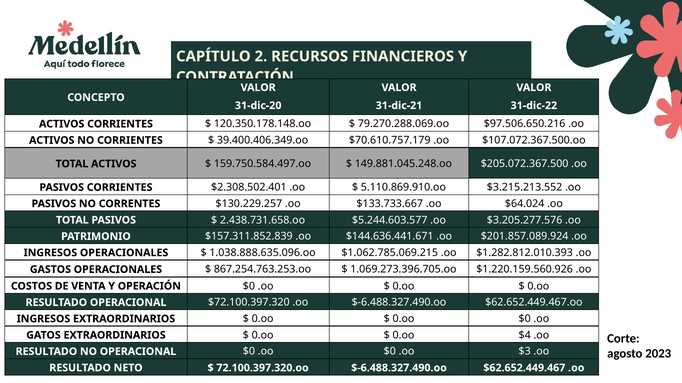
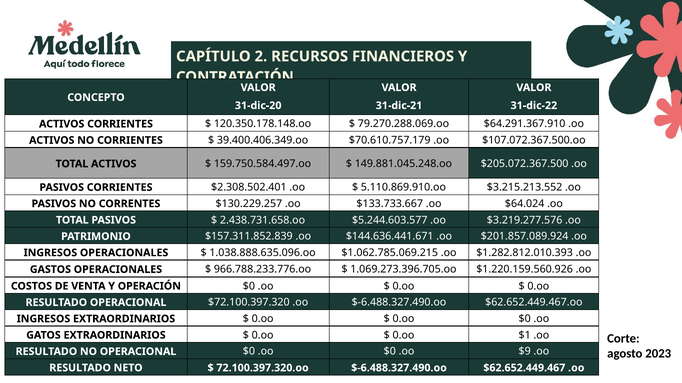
$97.506.650.216: $97.506.650.216 -> $64.291.367.910
$3.205.277.576: $3.205.277.576 -> $3.219.277.576
867.254.763.253.oo: 867.254.763.253.oo -> 966.788.233.776.oo
$4: $4 -> $1
$3: $3 -> $9
